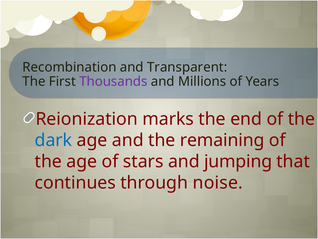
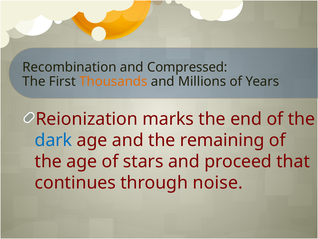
Transparent: Transparent -> Compressed
Thousands colour: purple -> orange
jumping: jumping -> proceed
